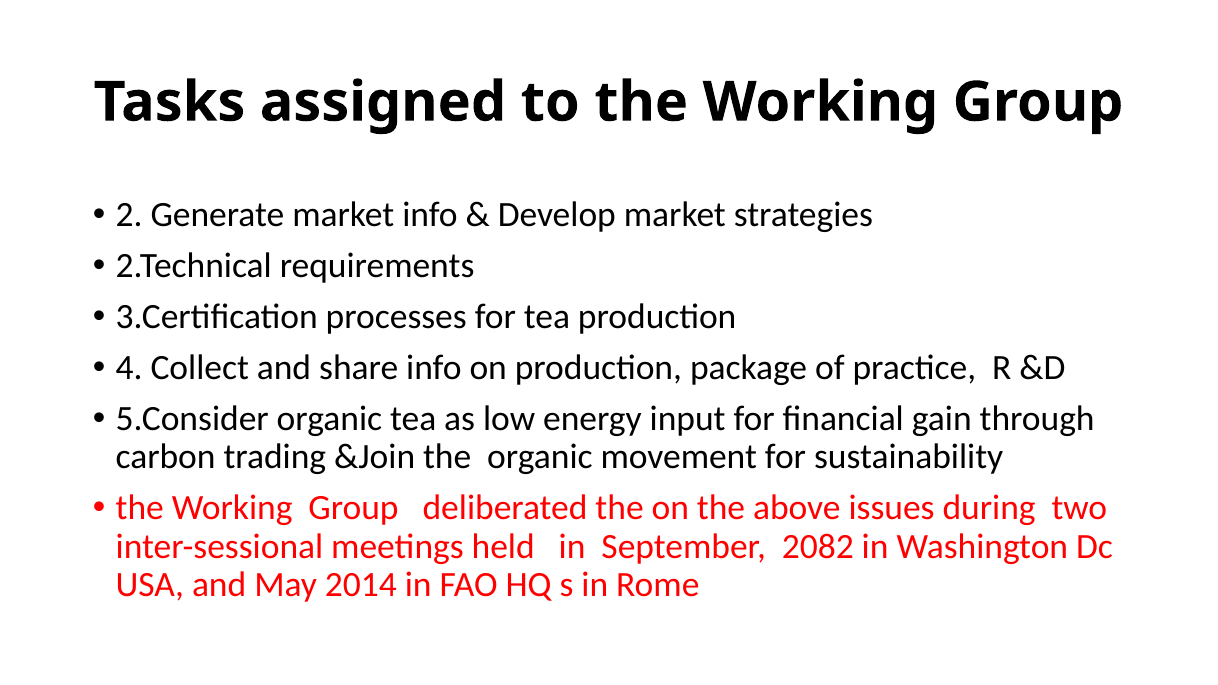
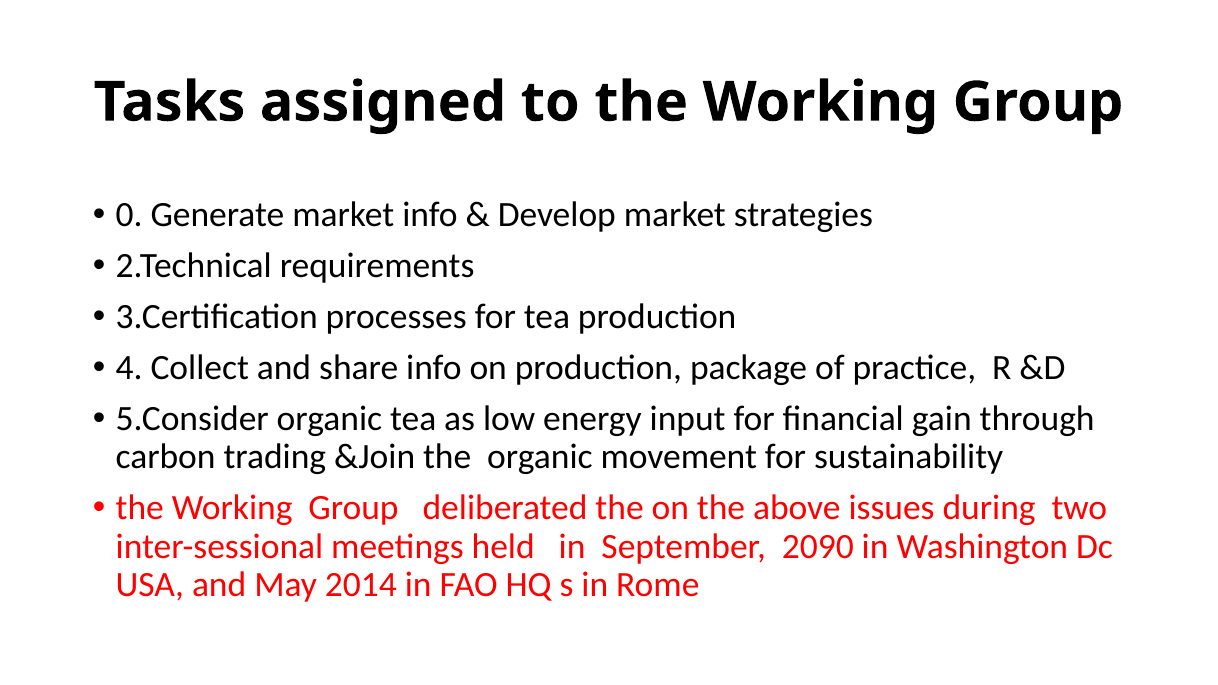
2: 2 -> 0
2082: 2082 -> 2090
